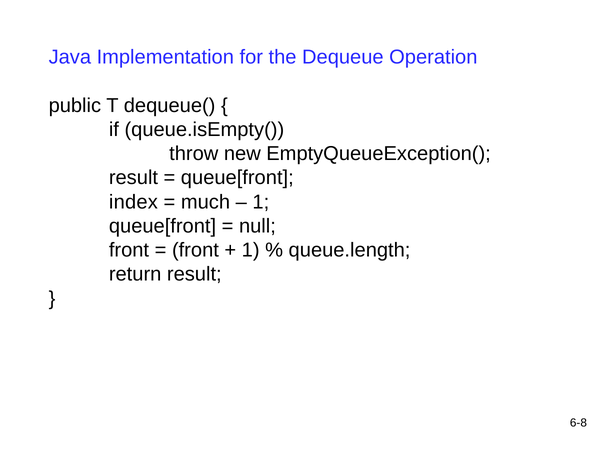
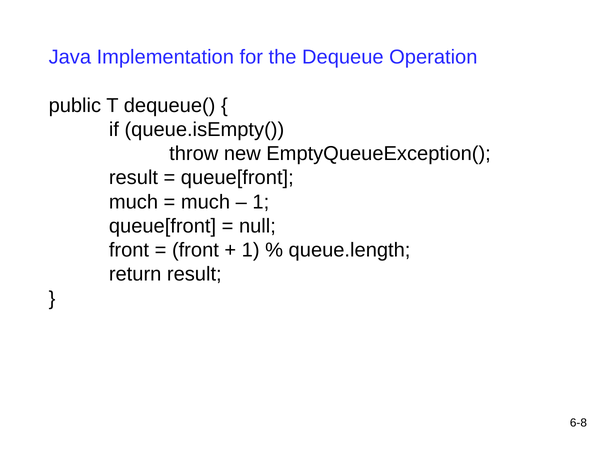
index at (133, 202): index -> much
